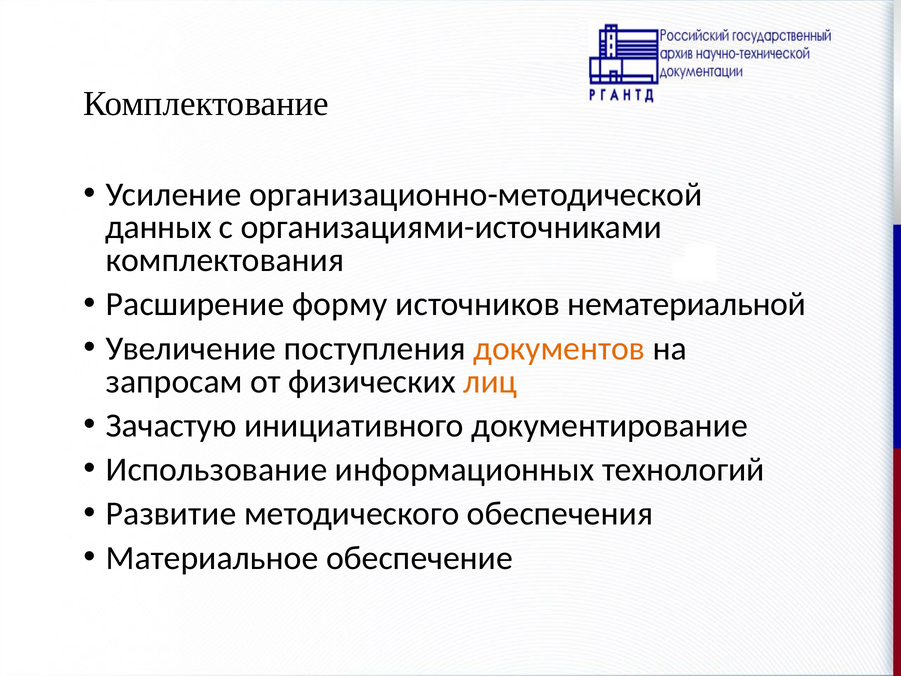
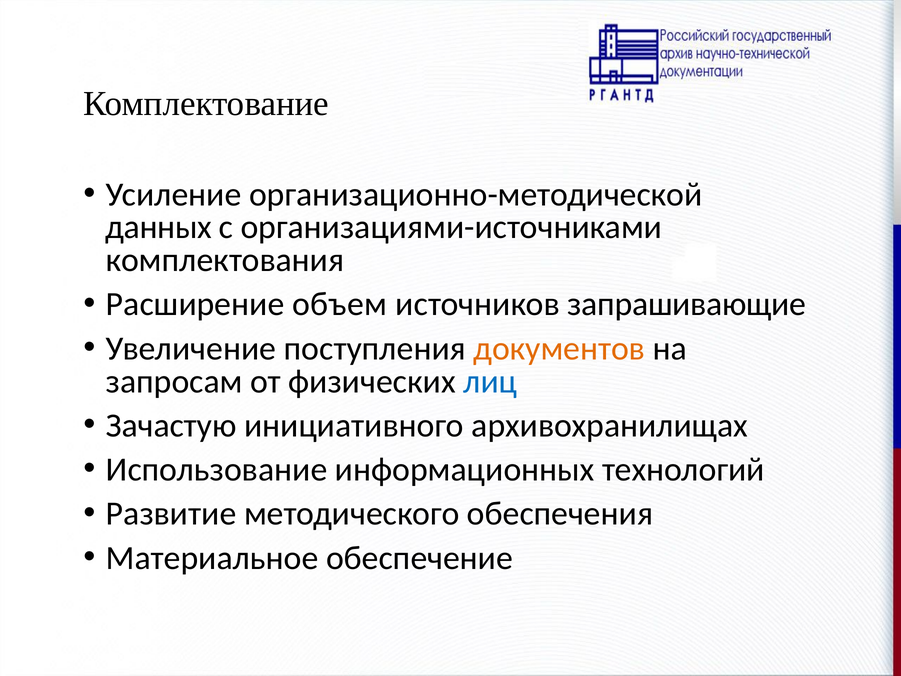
форму: форму -> объем
нематериальной: нематериальной -> запрашивающие
лиц colour: orange -> blue
документирование: документирование -> архивохранилищах
